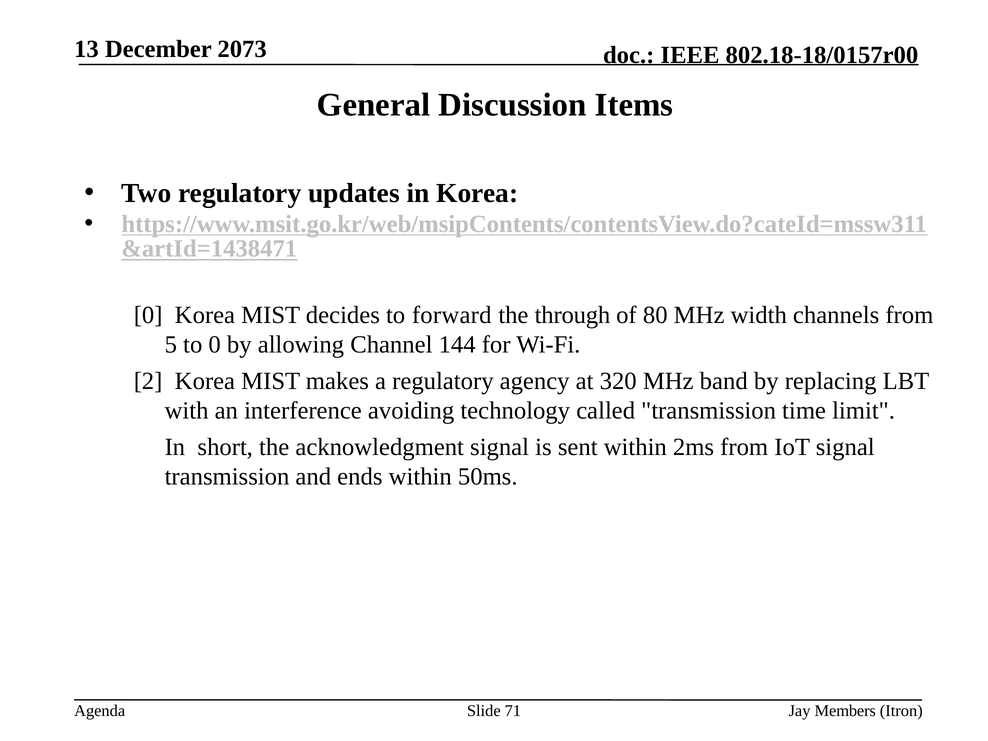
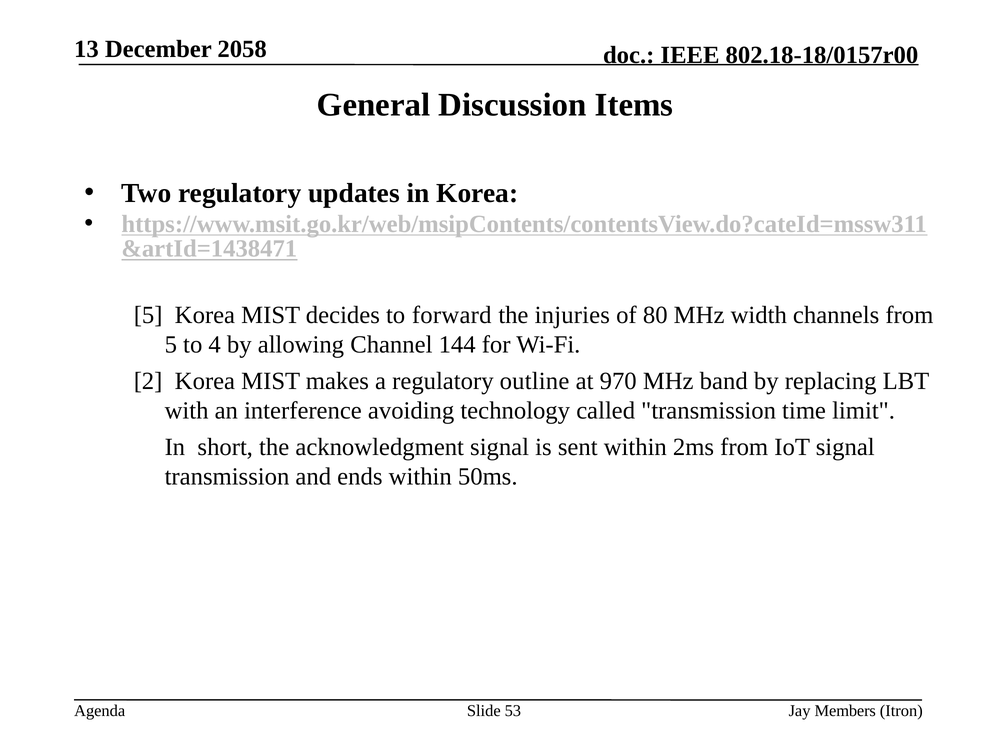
2073: 2073 -> 2058
0 at (148, 315): 0 -> 5
through: through -> injuries
to 0: 0 -> 4
agency: agency -> outline
320: 320 -> 970
71: 71 -> 53
